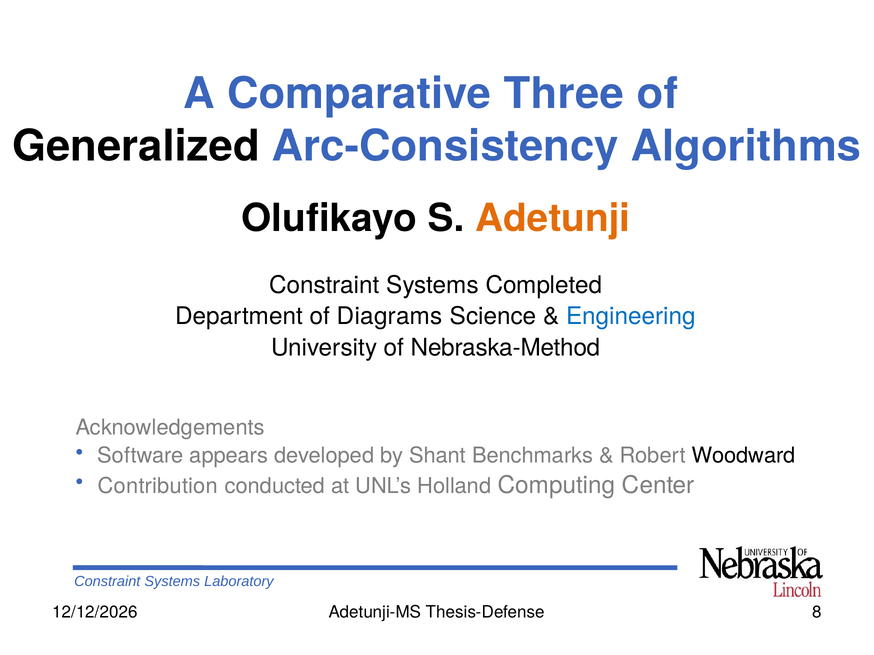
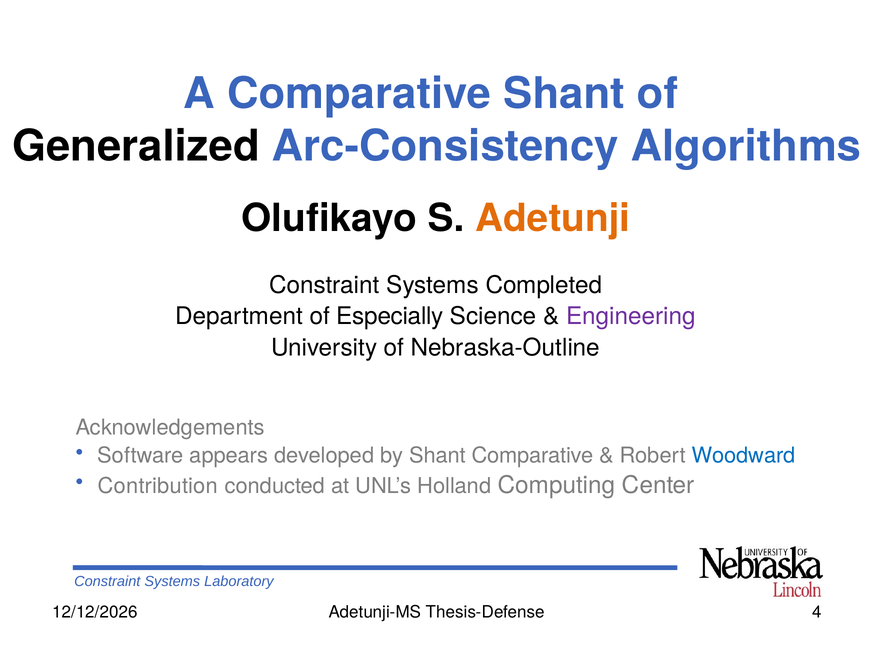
Comparative Three: Three -> Shant
Diagrams: Diagrams -> Especially
Engineering colour: blue -> purple
Nebraska-Method: Nebraska-Method -> Nebraska-Outline
Shant Benchmarks: Benchmarks -> Comparative
Woodward colour: black -> blue
8: 8 -> 4
